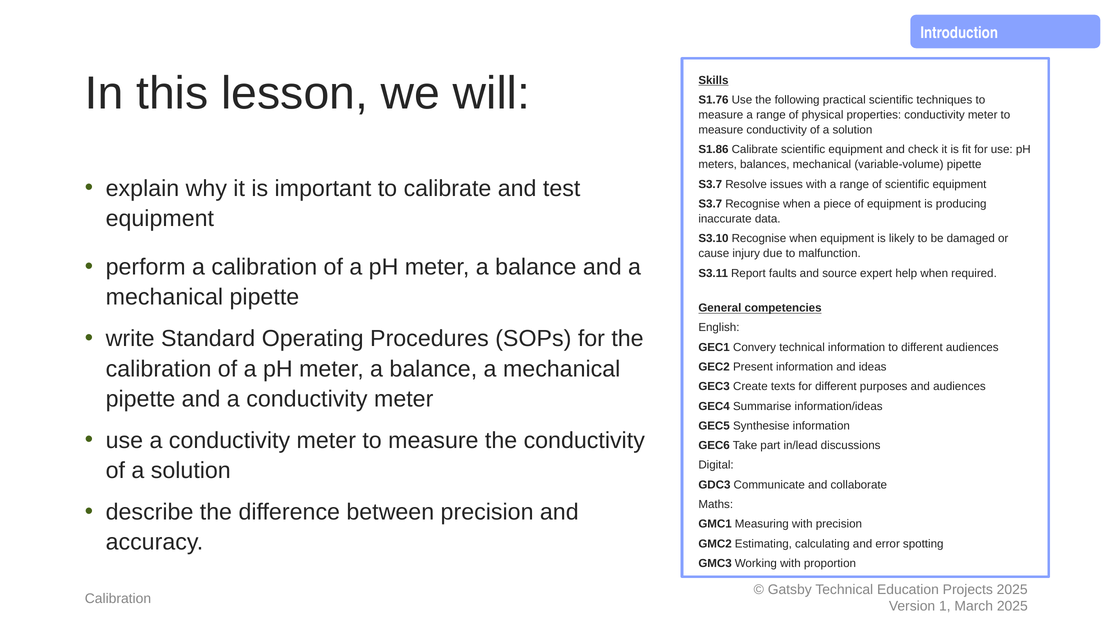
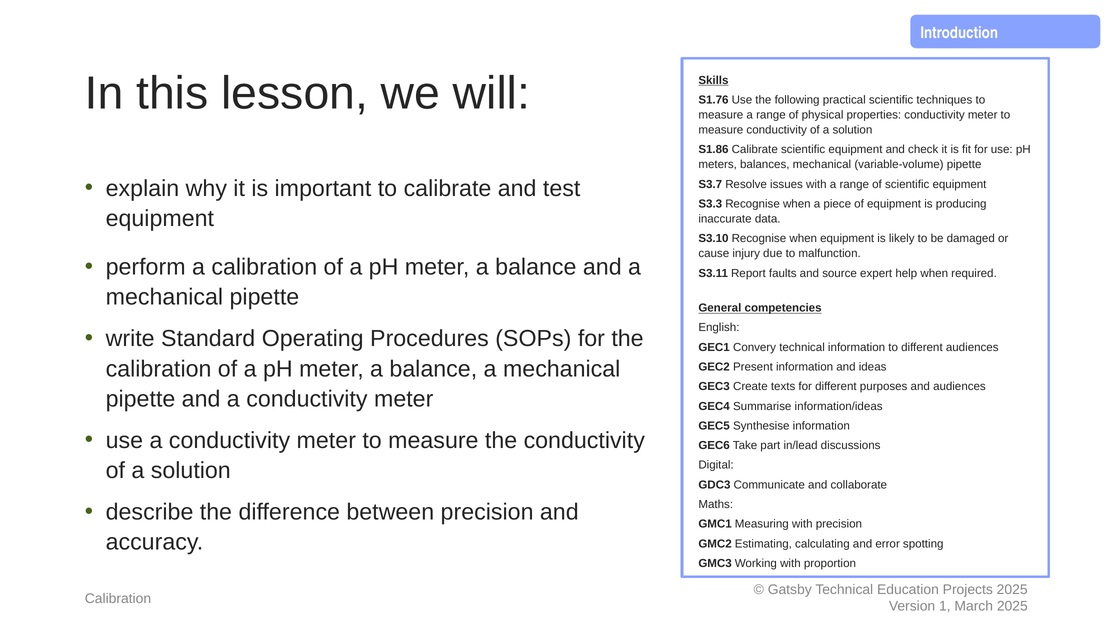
S3.7 at (710, 204): S3.7 -> S3.3
